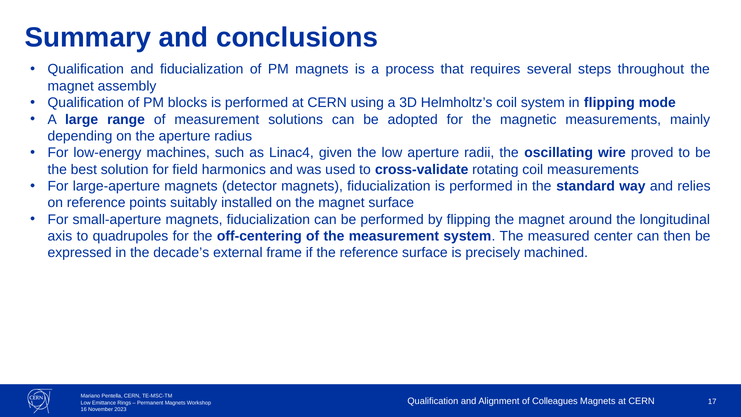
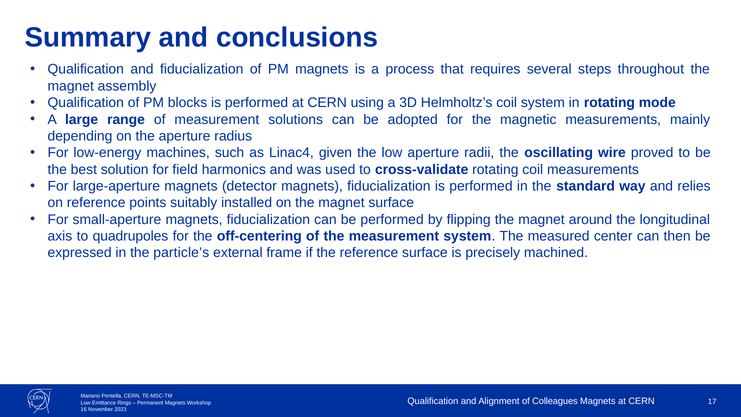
in flipping: flipping -> rotating
decade’s: decade’s -> particle’s
